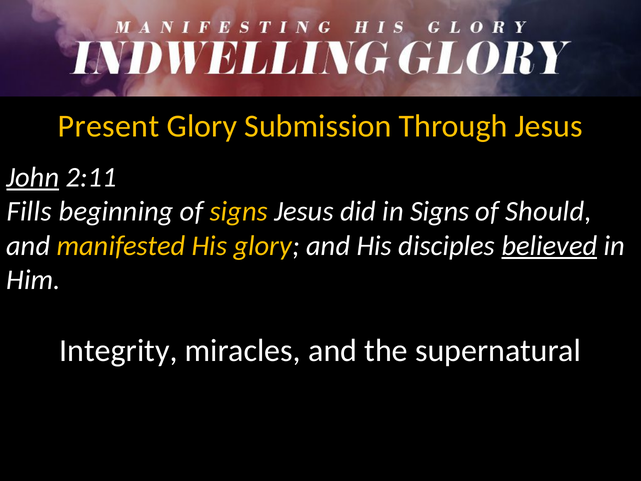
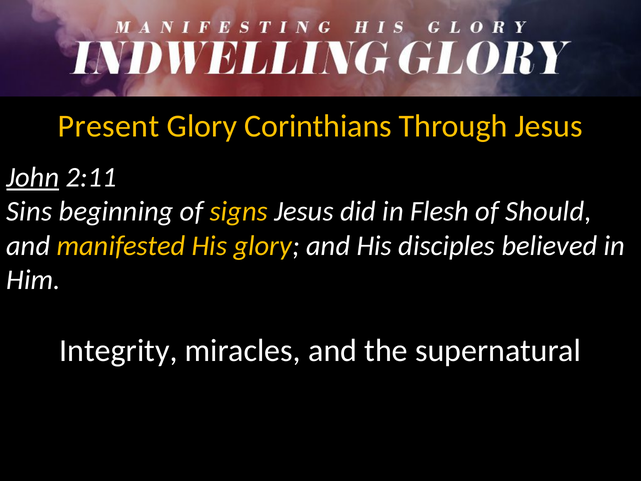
Submission: Submission -> Corinthians
Fills: Fills -> Sins
in Signs: Signs -> Flesh
believed underline: present -> none
